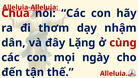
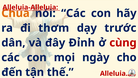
Chúa colour: red -> orange
nhậm: nhậm -> trước
Lặng: Lặng -> Đỉnh
